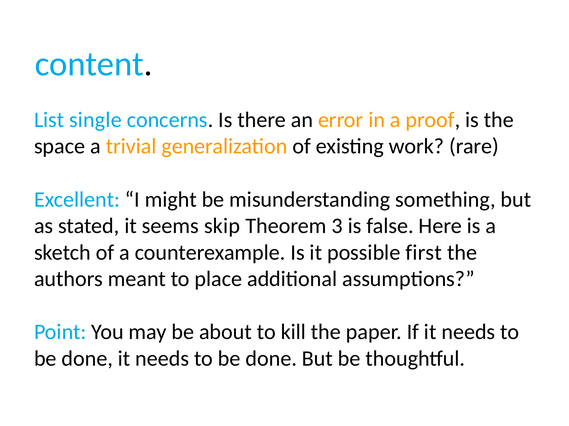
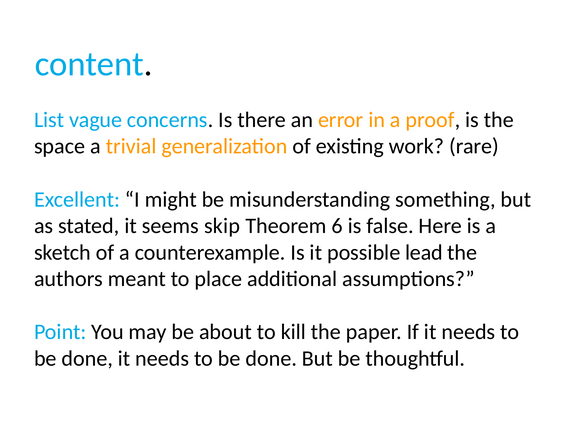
single: single -> vague
3: 3 -> 6
first: first -> lead
